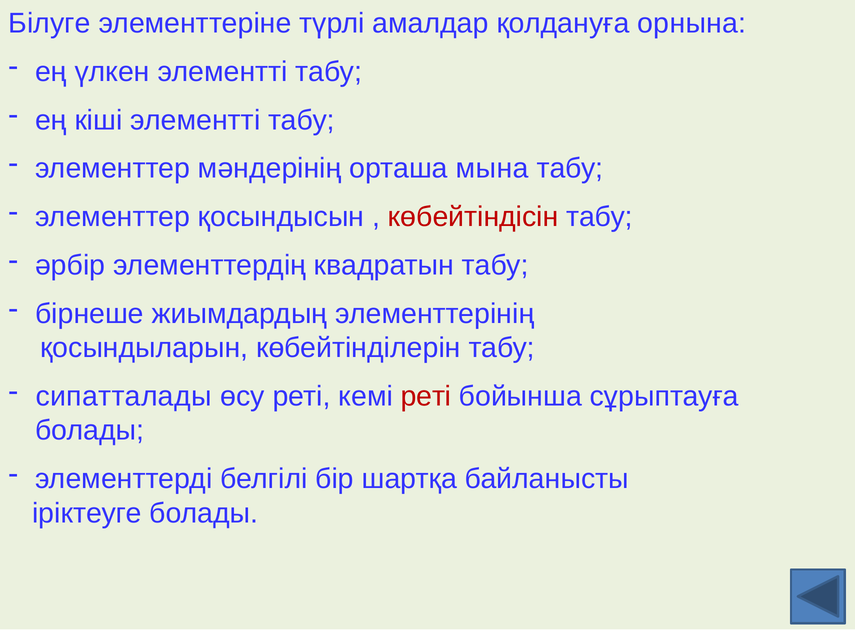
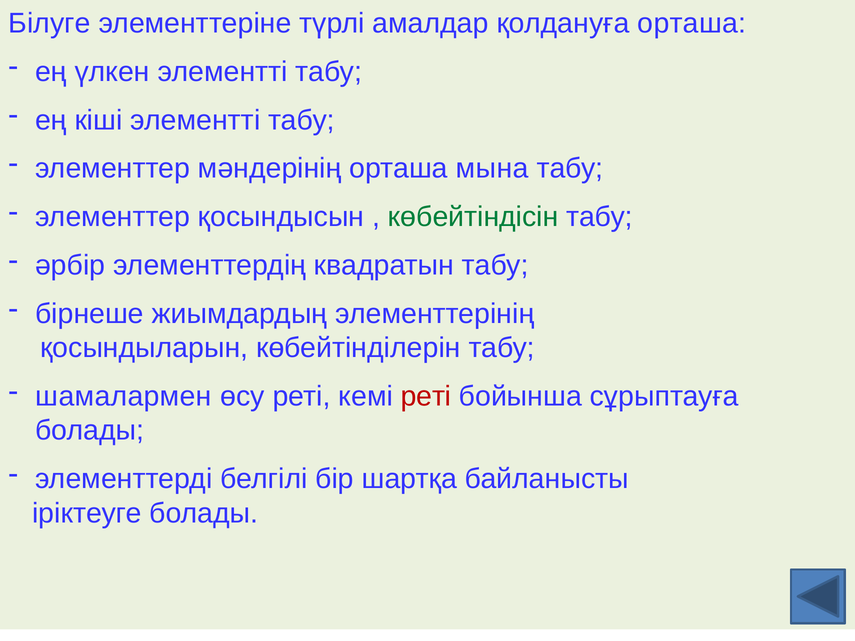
қолдануға орнына: орнына -> орташа
көбейтіндісін colour: red -> green
сипатталады: сипатталады -> шамалармен
